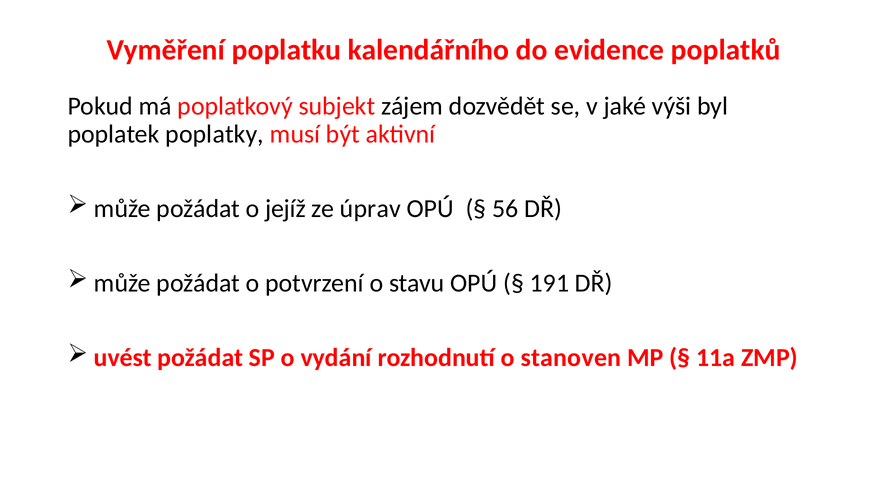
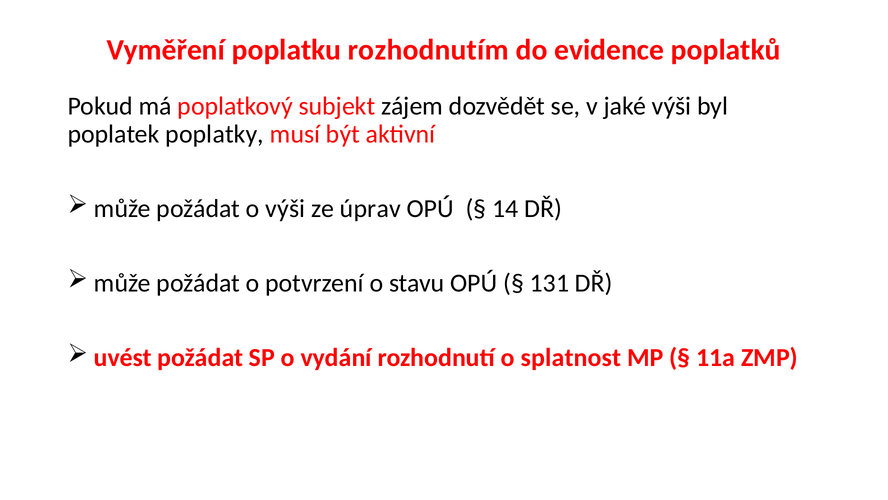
kalendářního: kalendářního -> rozhodnutím
o jejíž: jejíž -> výši
56: 56 -> 14
191: 191 -> 131
stanoven: stanoven -> splatnost
